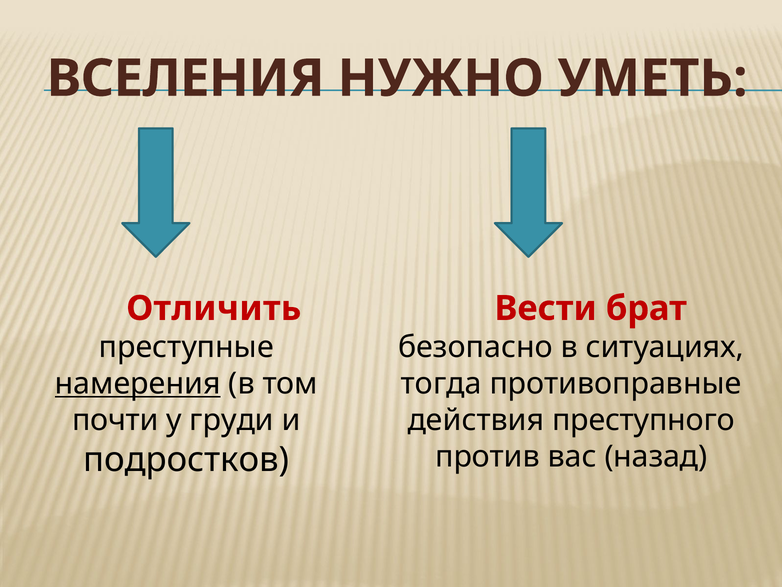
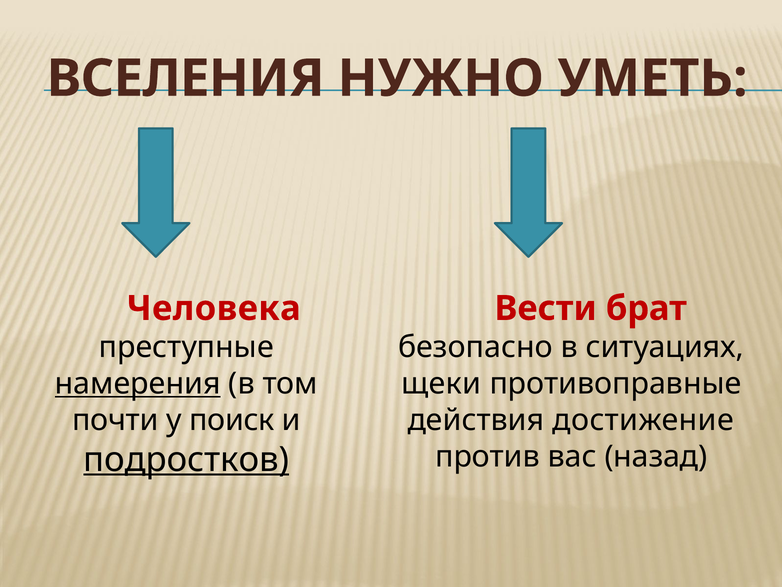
Отличить: Отличить -> Человека
тогда: тогда -> щеки
груди: груди -> поиск
преступного: преступного -> достижение
подростков underline: none -> present
